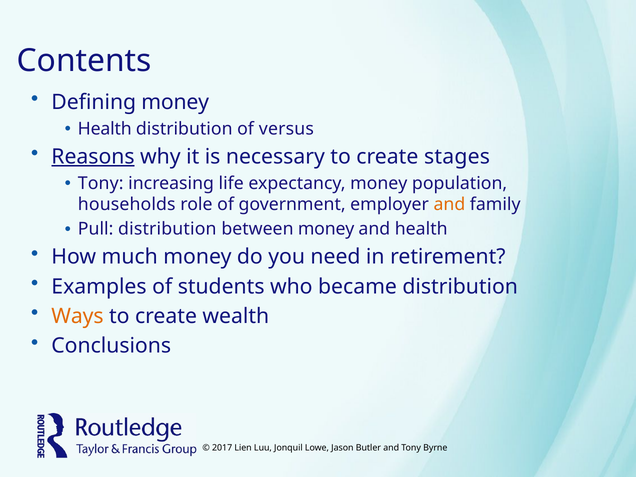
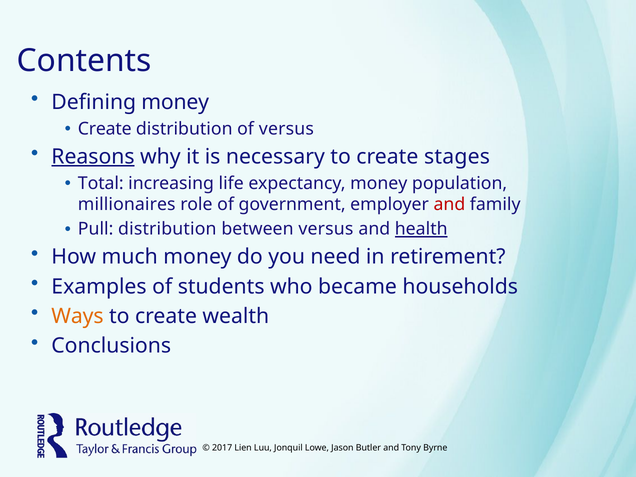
Health at (105, 129): Health -> Create
Tony at (101, 183): Tony -> Total
households: households -> millionaires
and at (449, 204) colour: orange -> red
between money: money -> versus
health at (421, 229) underline: none -> present
became distribution: distribution -> households
